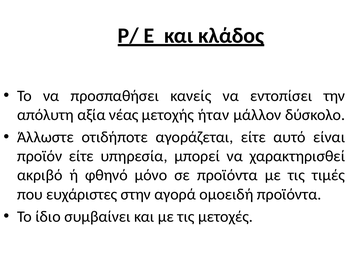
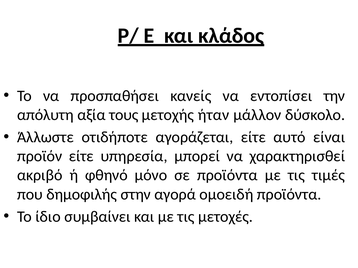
νέας: νέας -> τους
ευχάριστες: ευχάριστες -> δημοφιλής
